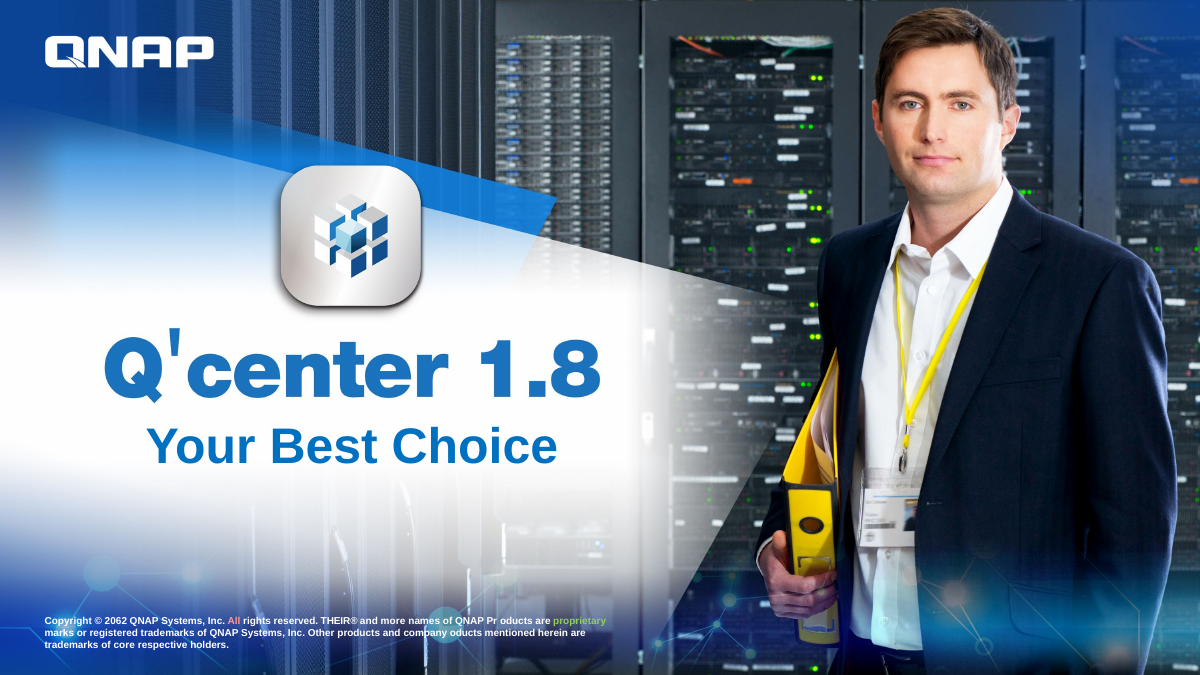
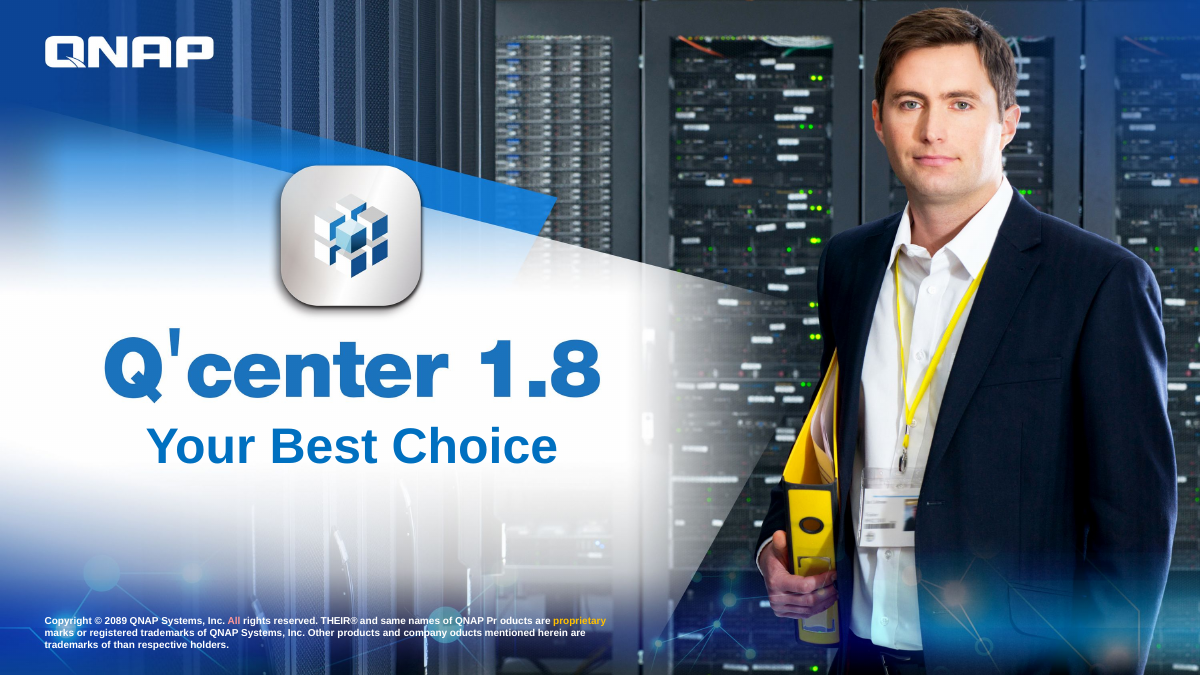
2062: 2062 -> 2089
more: more -> same
proprietary colour: light green -> yellow
core: core -> than
